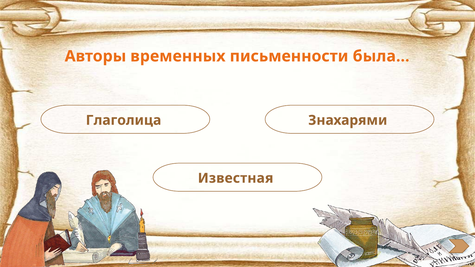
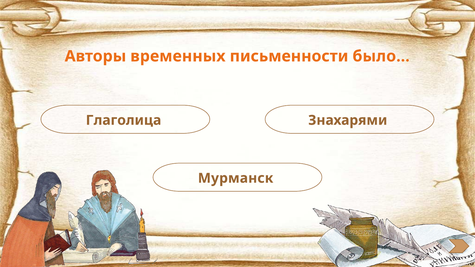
была…: была… -> было…
Известная: Известная -> Мурманск
